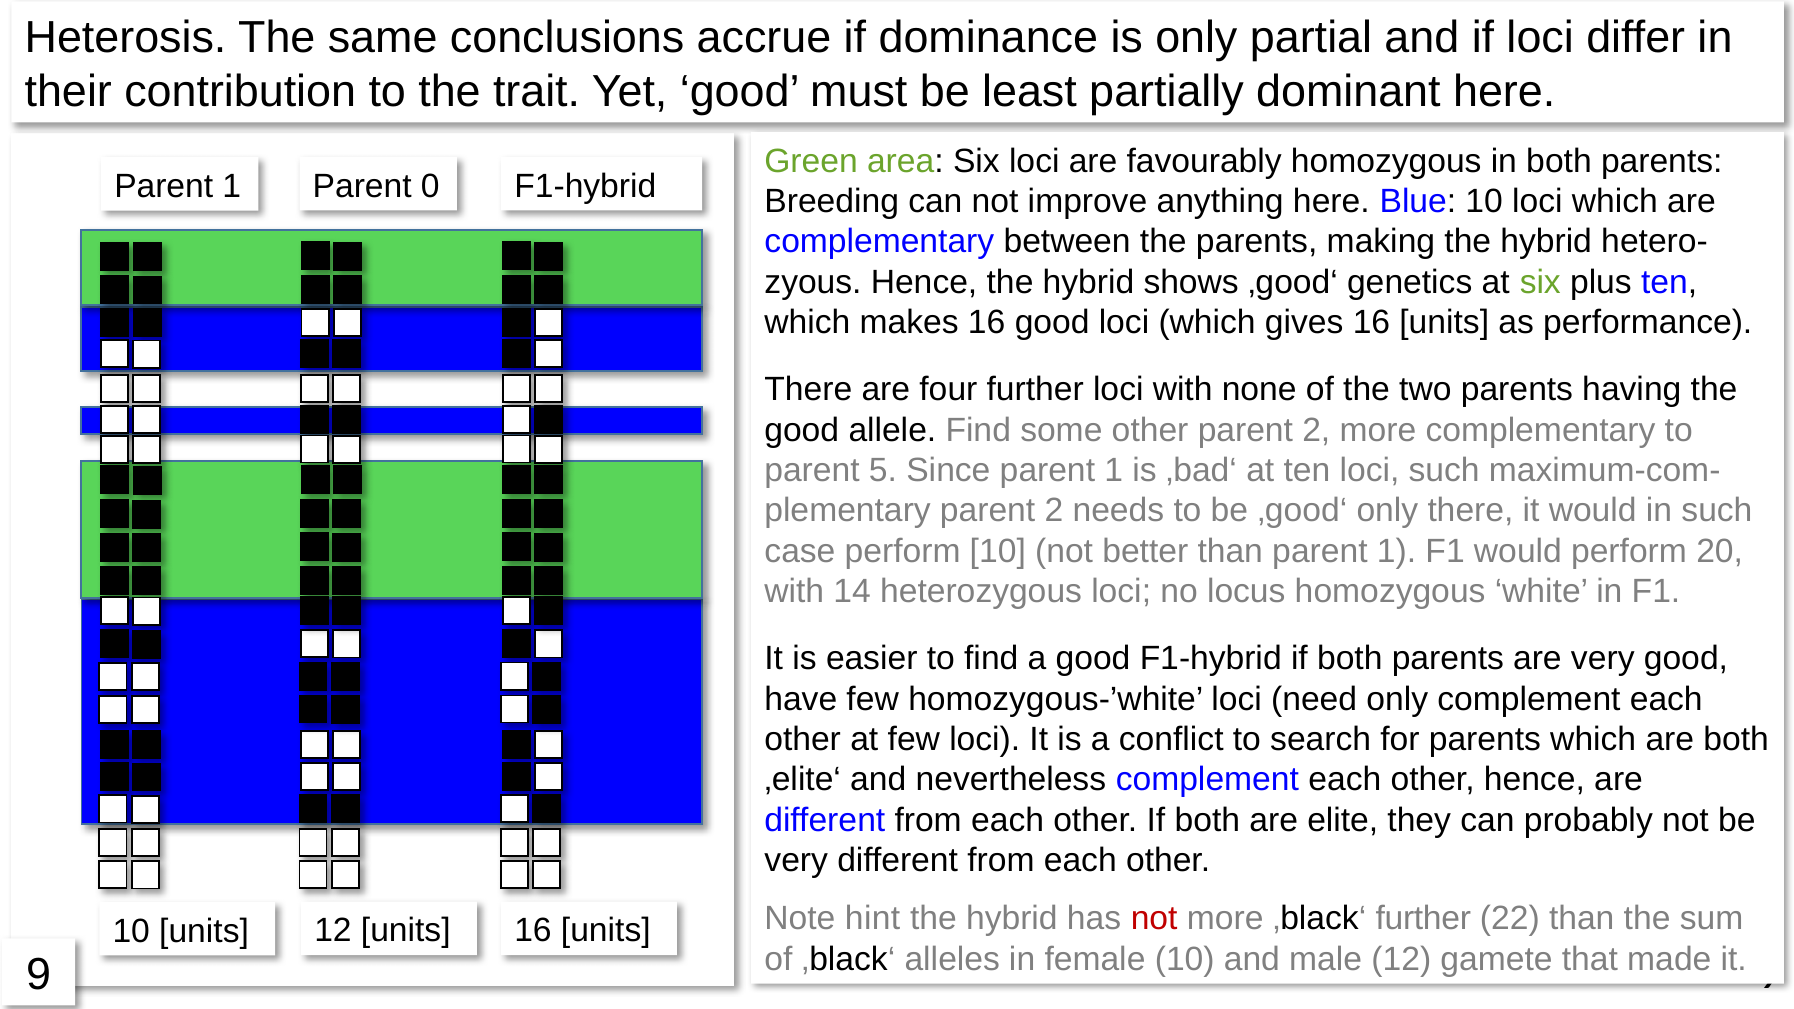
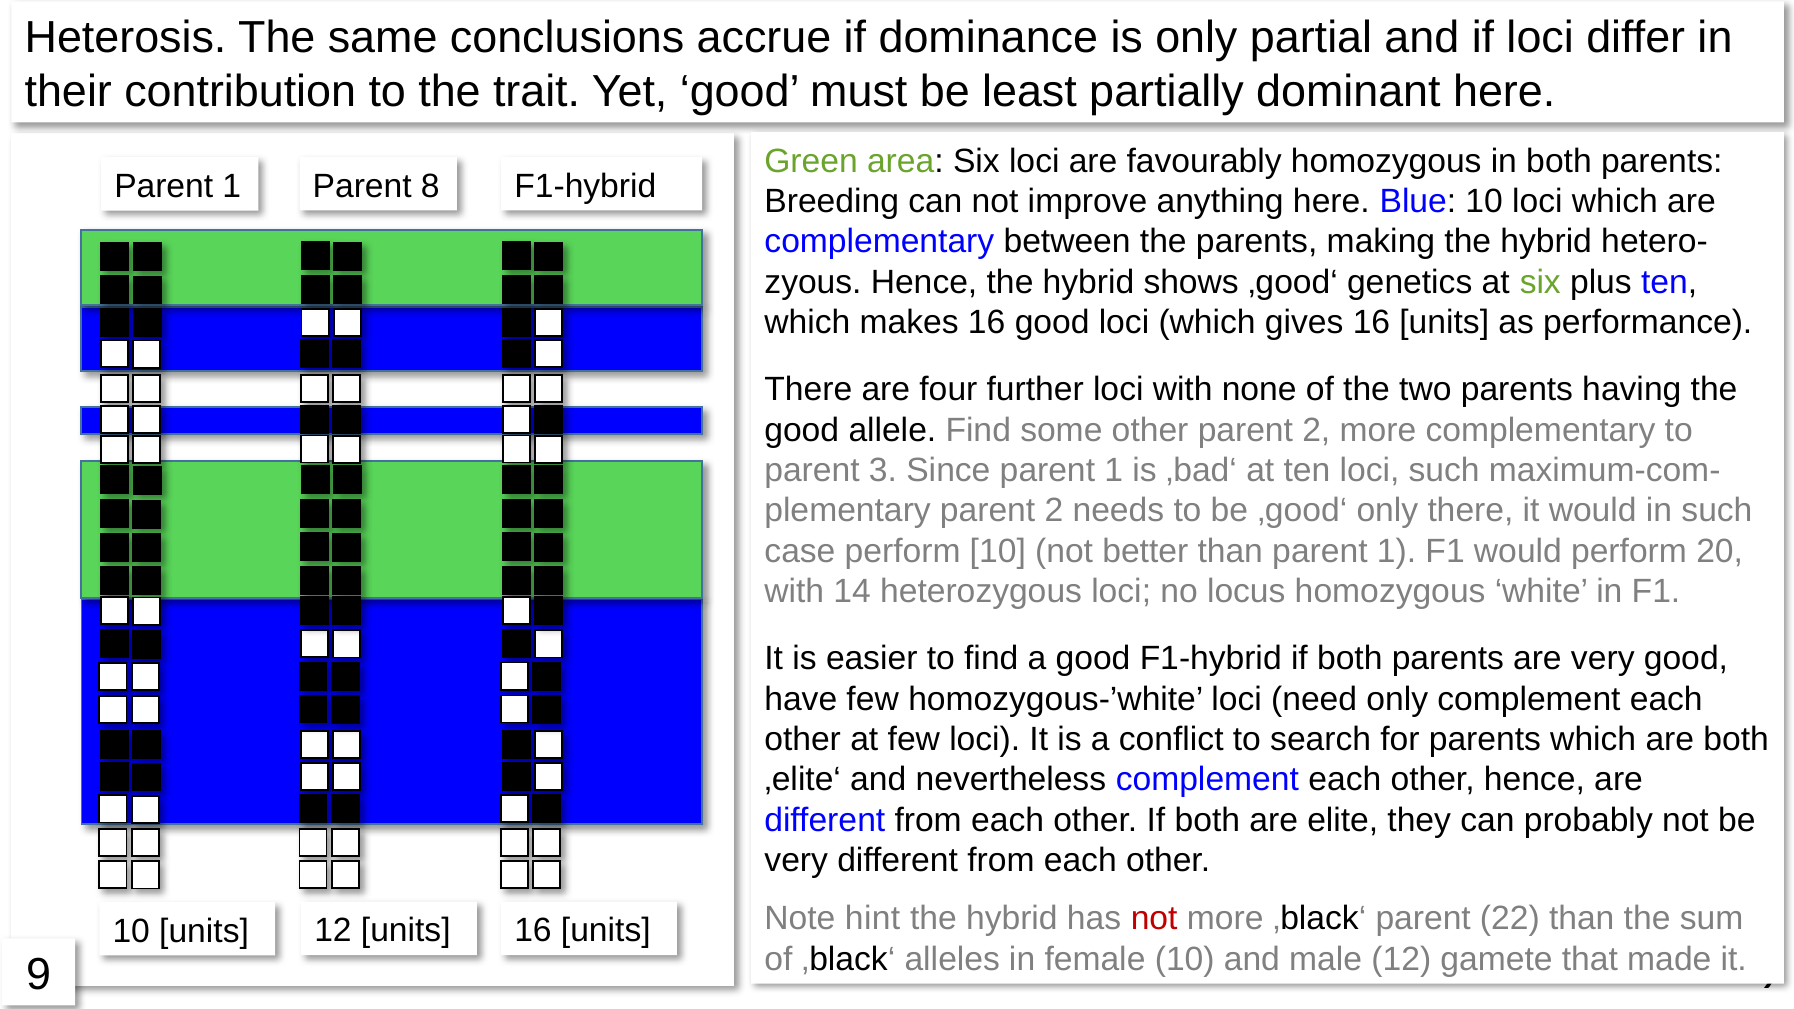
0: 0 -> 8
5: 5 -> 3
‚black‘ further: further -> parent
